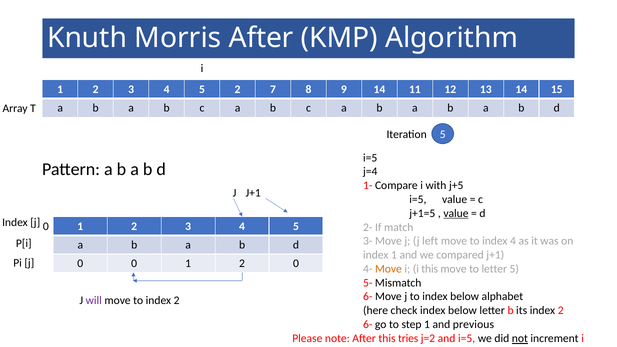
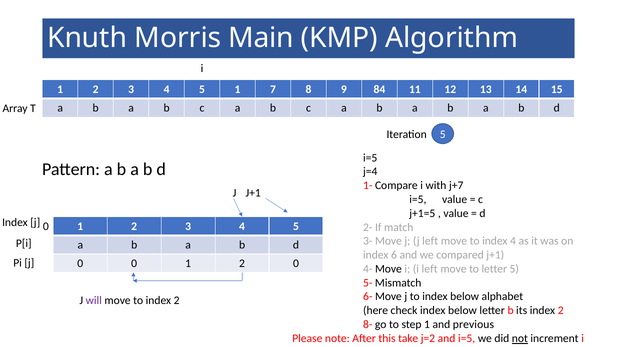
Morris After: After -> Main
5 2: 2 -> 1
9 14: 14 -> 84
j+5: j+5 -> j+7
value at (456, 213) underline: present -> none
index 1: 1 -> 6
Move at (388, 269) colour: orange -> black
i this: this -> left
6- at (368, 324): 6- -> 8-
tries: tries -> take
